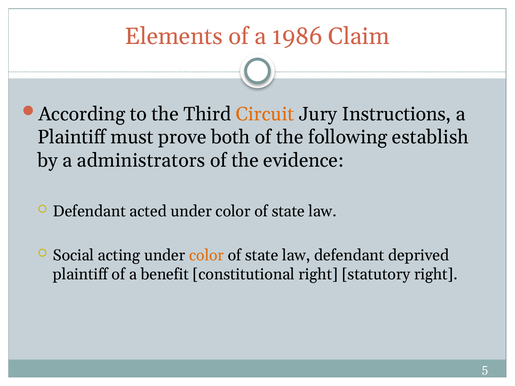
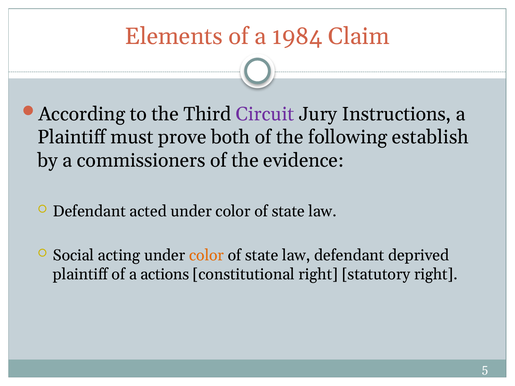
1986: 1986 -> 1984
Circuit colour: orange -> purple
administrators: administrators -> commissioners
benefit: benefit -> actions
